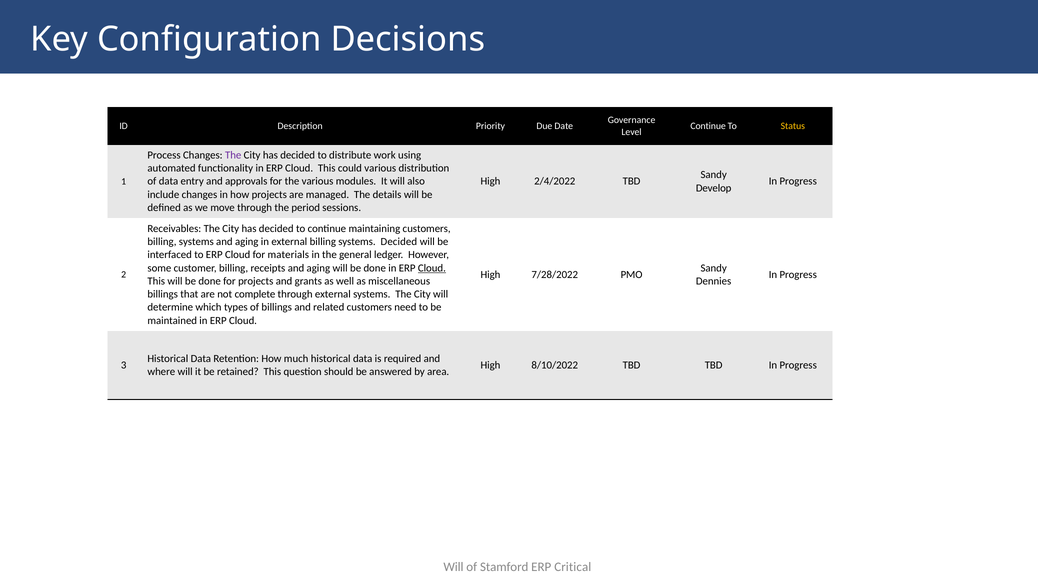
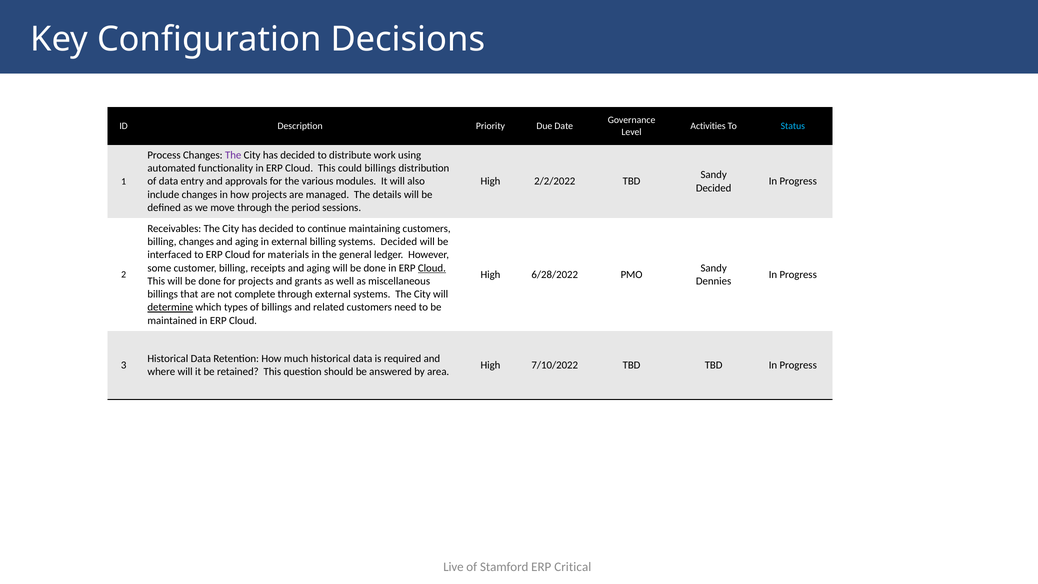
Continue at (708, 126): Continue -> Activities
Status colour: yellow -> light blue
could various: various -> billings
2/4/2022: 2/4/2022 -> 2/2/2022
Develop at (714, 188): Develop -> Decided
systems at (196, 242): systems -> changes
7/28/2022: 7/28/2022 -> 6/28/2022
determine underline: none -> present
8/10/2022: 8/10/2022 -> 7/10/2022
Will at (453, 567): Will -> Live
